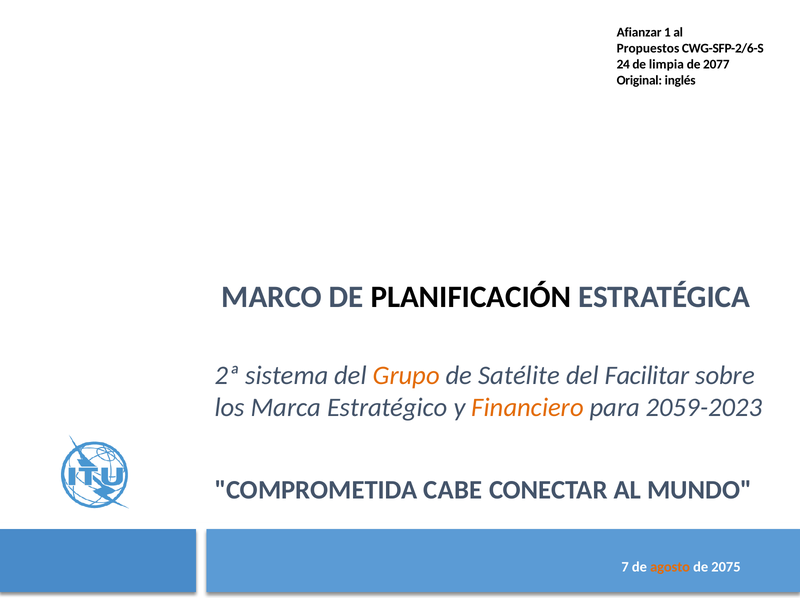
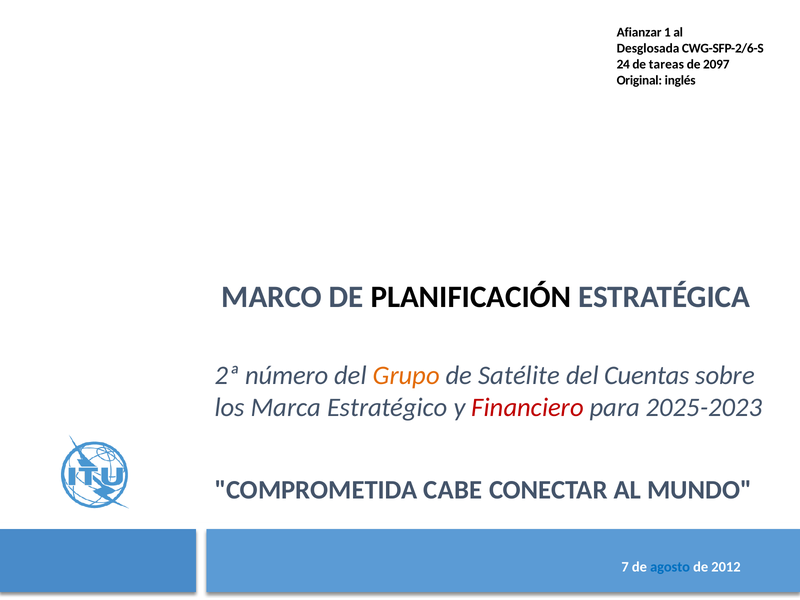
Propuestos: Propuestos -> Desglosada
limpia: limpia -> tareas
2077: 2077 -> 2097
sistema: sistema -> número
Facilitar: Facilitar -> Cuentas
Financiero colour: orange -> red
2059-2023: 2059-2023 -> 2025-2023
agosto colour: orange -> blue
2075: 2075 -> 2012
